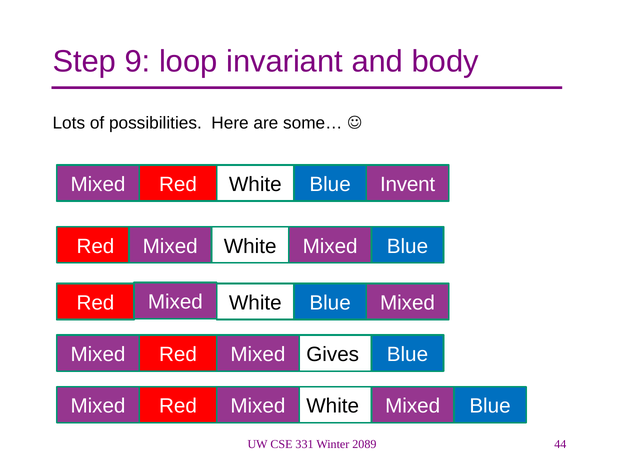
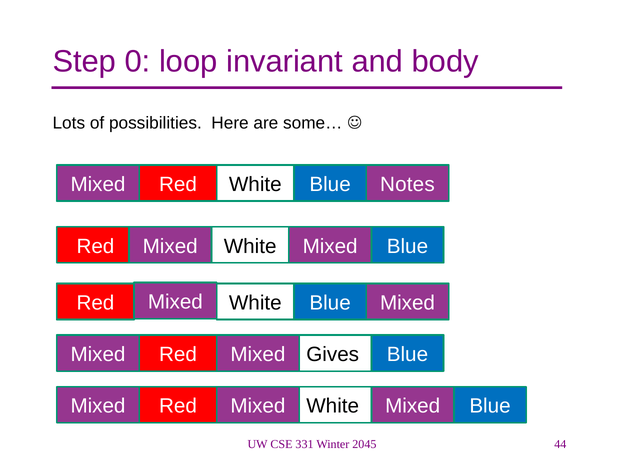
9: 9 -> 0
Invent: Invent -> Notes
2089: 2089 -> 2045
